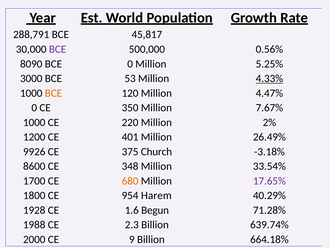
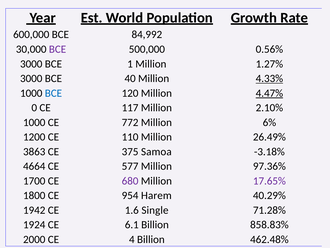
288,791: 288,791 -> 600,000
45,817: 45,817 -> 84,992
8090 at (31, 64): 8090 -> 3000
BCE 0: 0 -> 1
5.25%: 5.25% -> 1.27%
53: 53 -> 40
BCE at (53, 93) colour: orange -> blue
4.47% underline: none -> present
350: 350 -> 117
7.67%: 7.67% -> 2.10%
220: 220 -> 772
2%: 2% -> 6%
401: 401 -> 110
9926: 9926 -> 3863
Church: Church -> Samoa
8600: 8600 -> 4664
348: 348 -> 577
33.54%: 33.54% -> 97.36%
680 colour: orange -> purple
1928: 1928 -> 1942
Begun: Begun -> Single
1988: 1988 -> 1924
2.3: 2.3 -> 6.1
639.74%: 639.74% -> 858.83%
9: 9 -> 4
664.18%: 664.18% -> 462.48%
